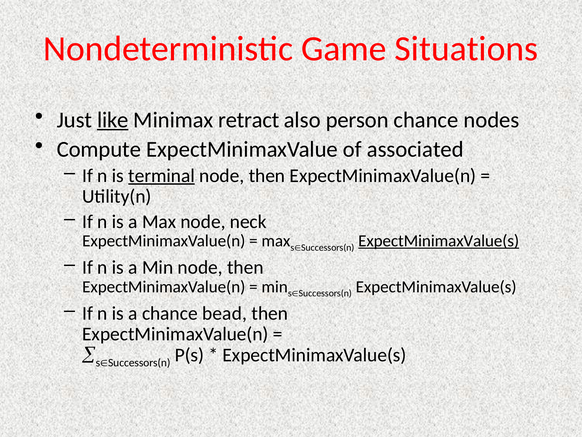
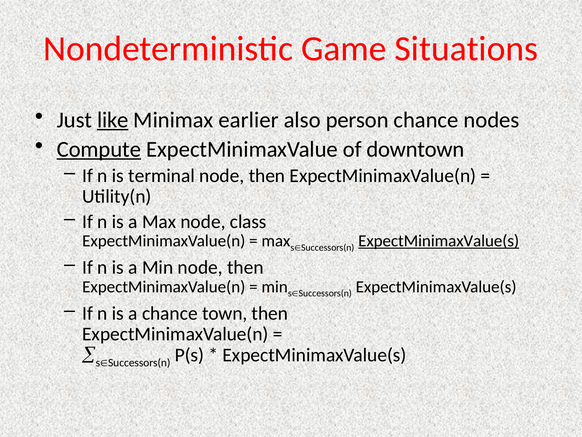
retract: retract -> earlier
Compute underline: none -> present
associated: associated -> downtown
terminal underline: present -> none
neck: neck -> class
bead: bead -> town
